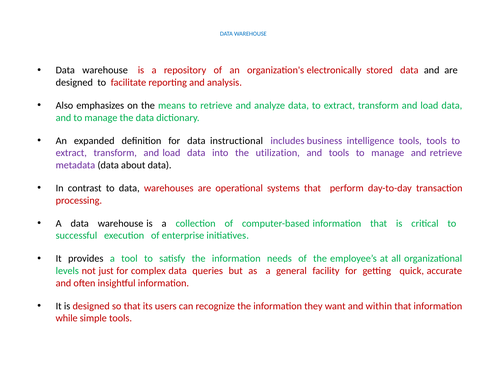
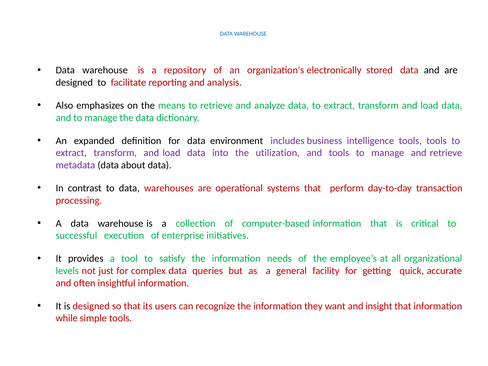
instructional: instructional -> environment
within: within -> insight
